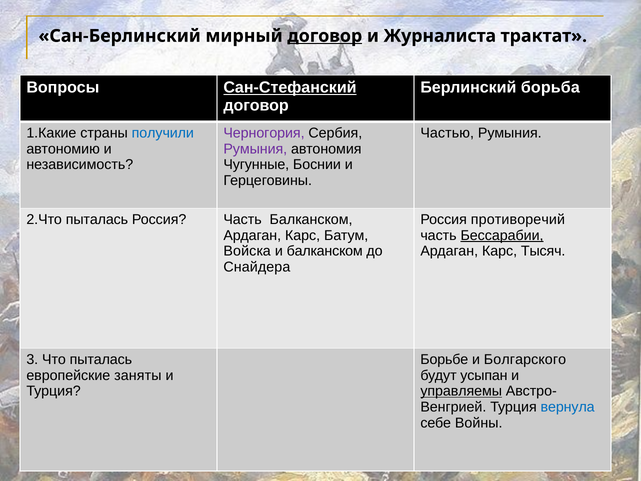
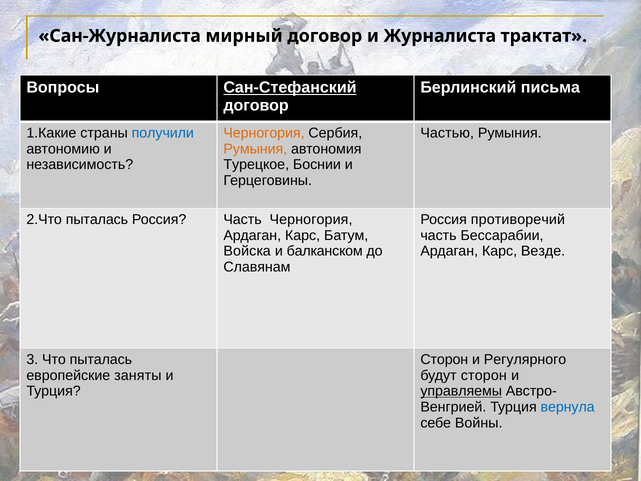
Сан-Берлинский: Сан-Берлинский -> Сан-Журналиста
договор at (325, 36) underline: present -> none
борьба: борьба -> письма
Черногория at (264, 133) colour: purple -> orange
Румыния at (255, 149) colour: purple -> orange
Чугунные: Чугунные -> Турецкое
Часть Балканском: Балканском -> Черногория
Бессарабии underline: present -> none
Тысяч: Тысяч -> Везде
Снайдера: Снайдера -> Славянам
Борьбе at (444, 359): Борьбе -> Сторон
Болгарского: Болгарского -> Регулярного
будут усыпан: усыпан -> сторон
